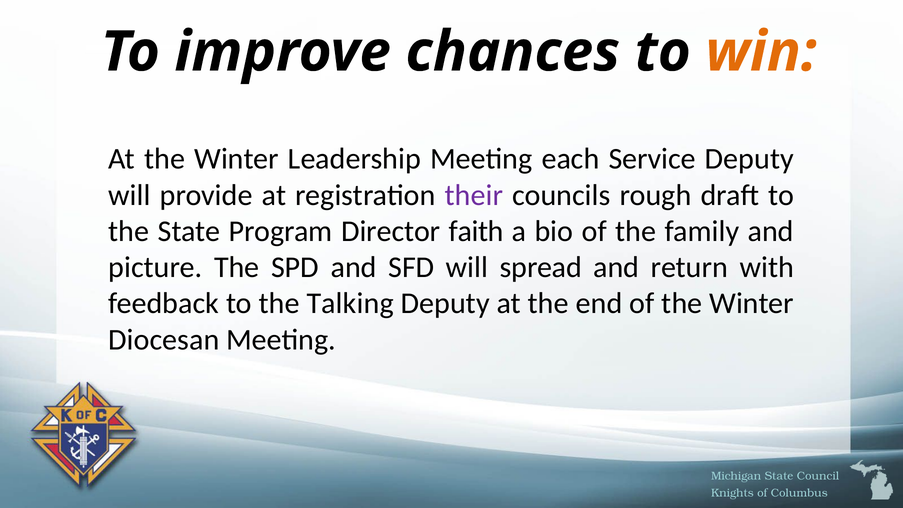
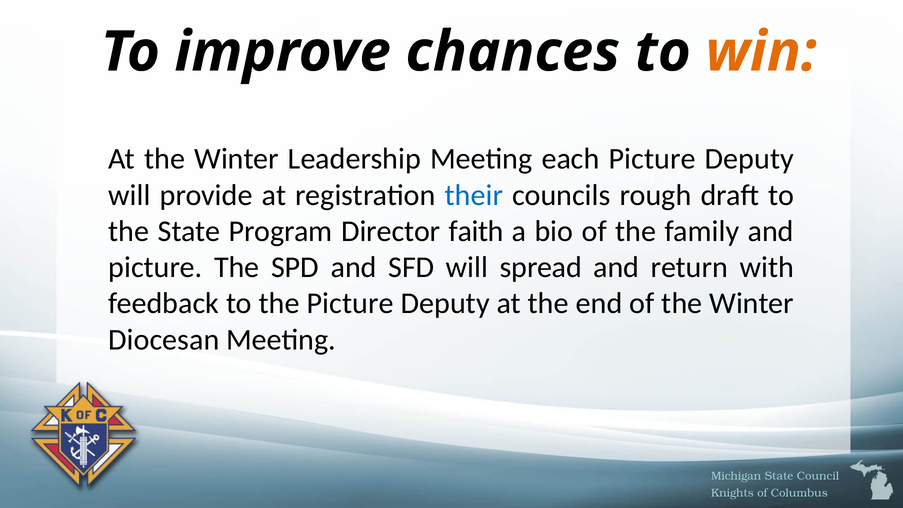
each Service: Service -> Picture
their colour: purple -> blue
the Talking: Talking -> Picture
